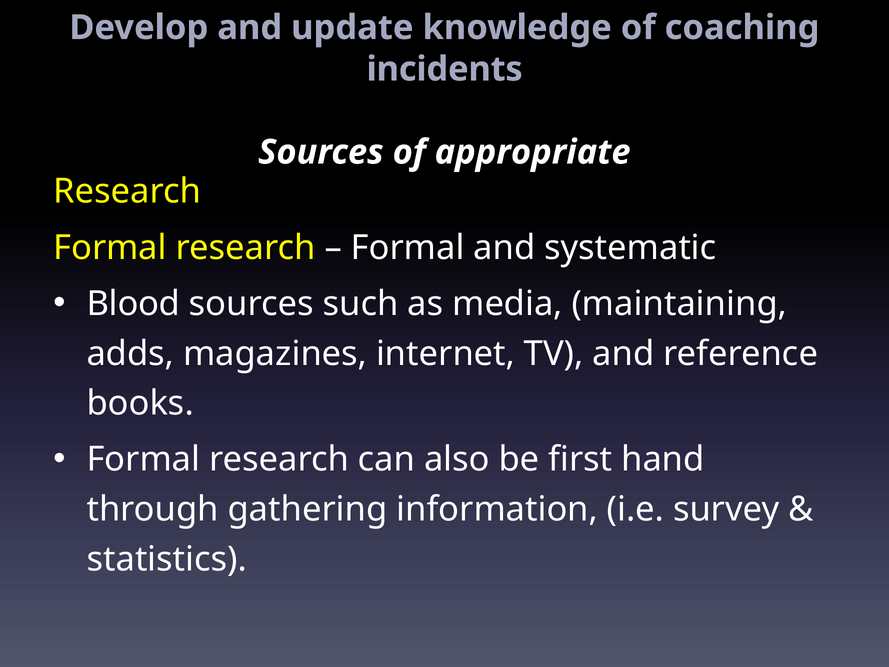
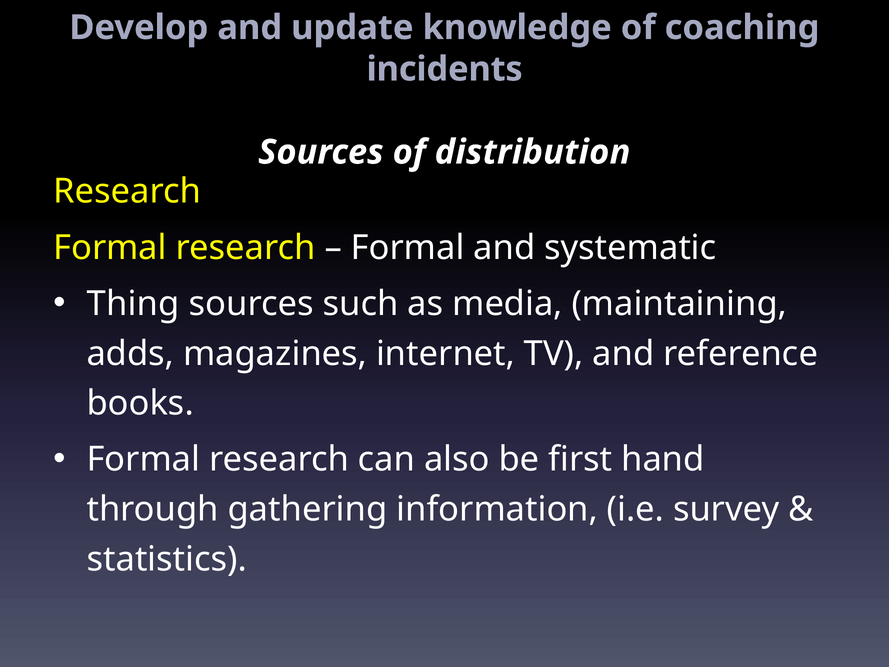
appropriate: appropriate -> distribution
Blood: Blood -> Thing
